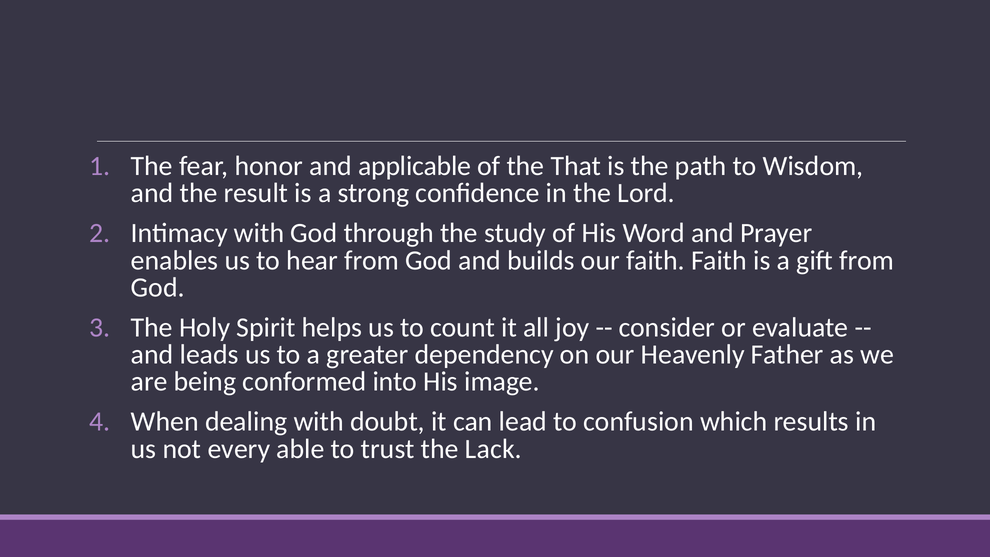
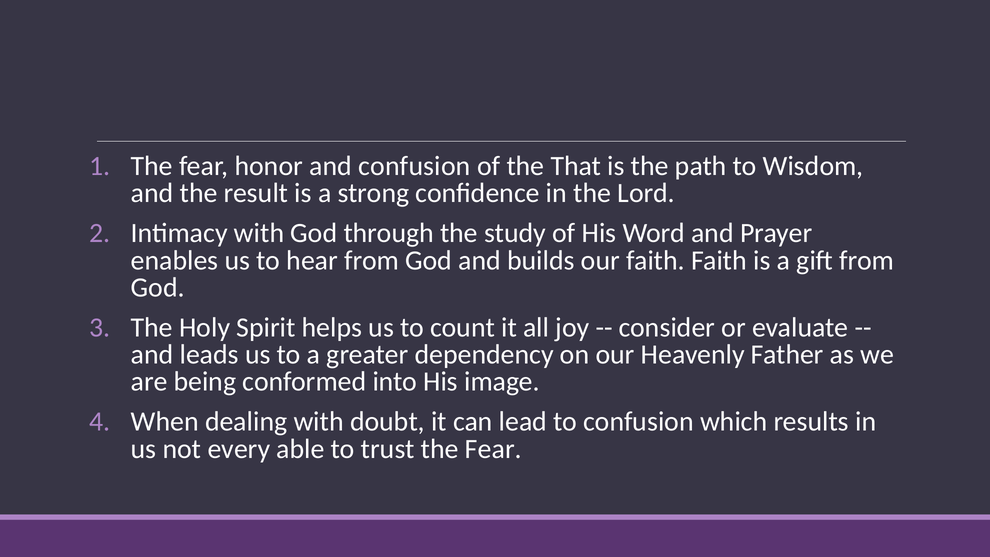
and applicable: applicable -> confusion
trust the Lack: Lack -> Fear
